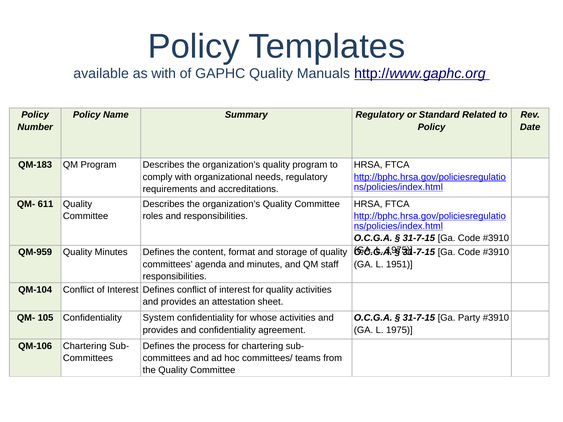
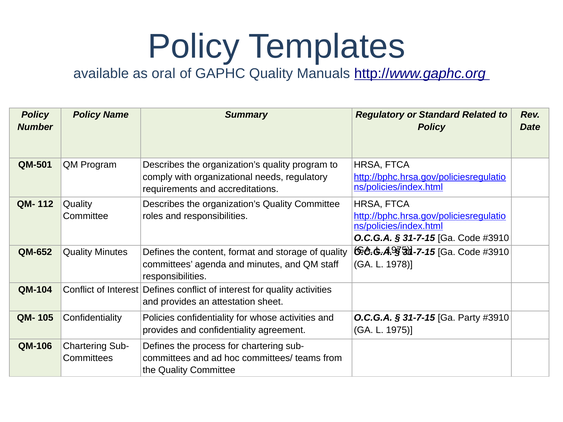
as with: with -> oral
QM-183: QM-183 -> QM-501
611: 611 -> 112
QM-959: QM-959 -> QM-652
1951: 1951 -> 1978
System: System -> Policies
